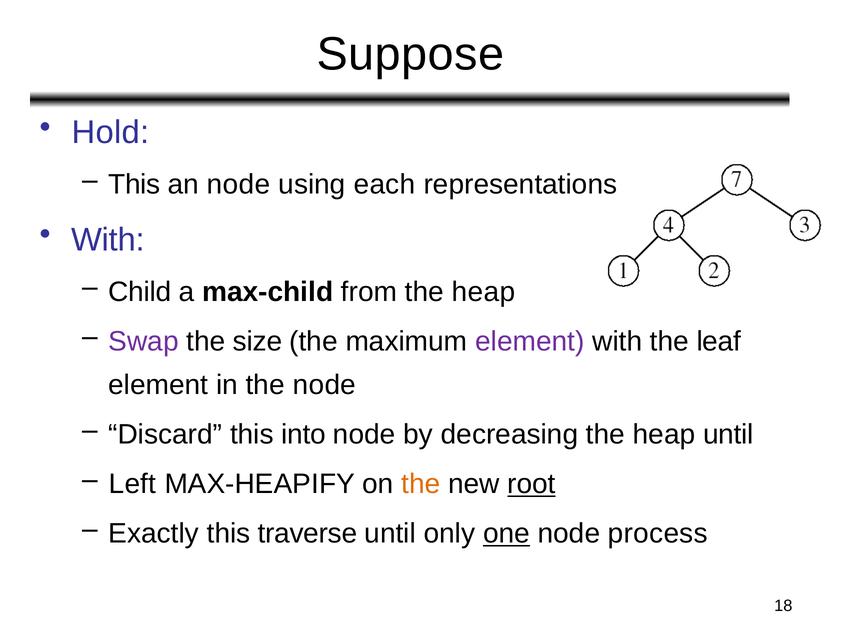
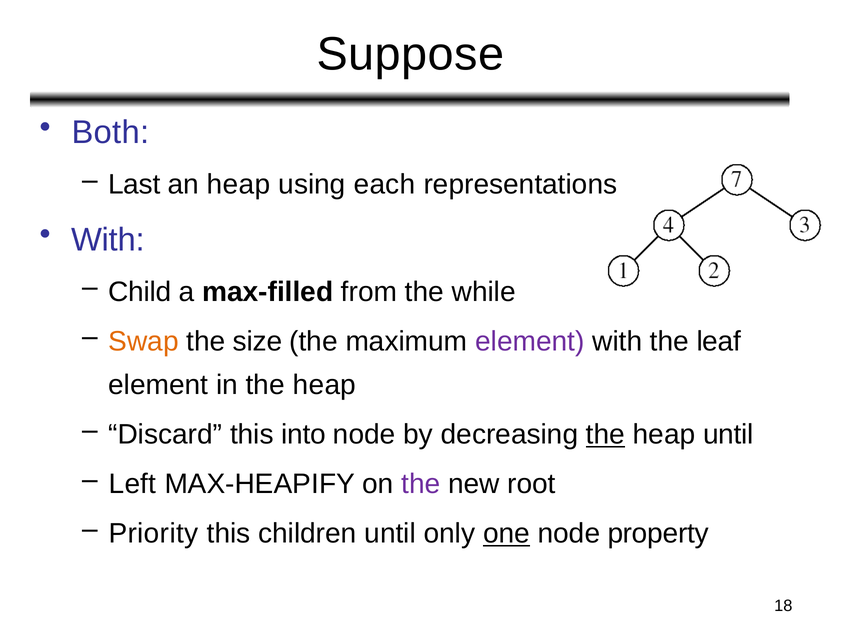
Hold: Hold -> Both
This at (134, 184): This -> Last
an node: node -> heap
max-child: max-child -> max-filled
from the heap: heap -> while
Swap colour: purple -> orange
in the node: node -> heap
the at (605, 434) underline: none -> present
the at (421, 483) colour: orange -> purple
root underline: present -> none
Exactly: Exactly -> Priority
traverse: traverse -> children
process: process -> property
